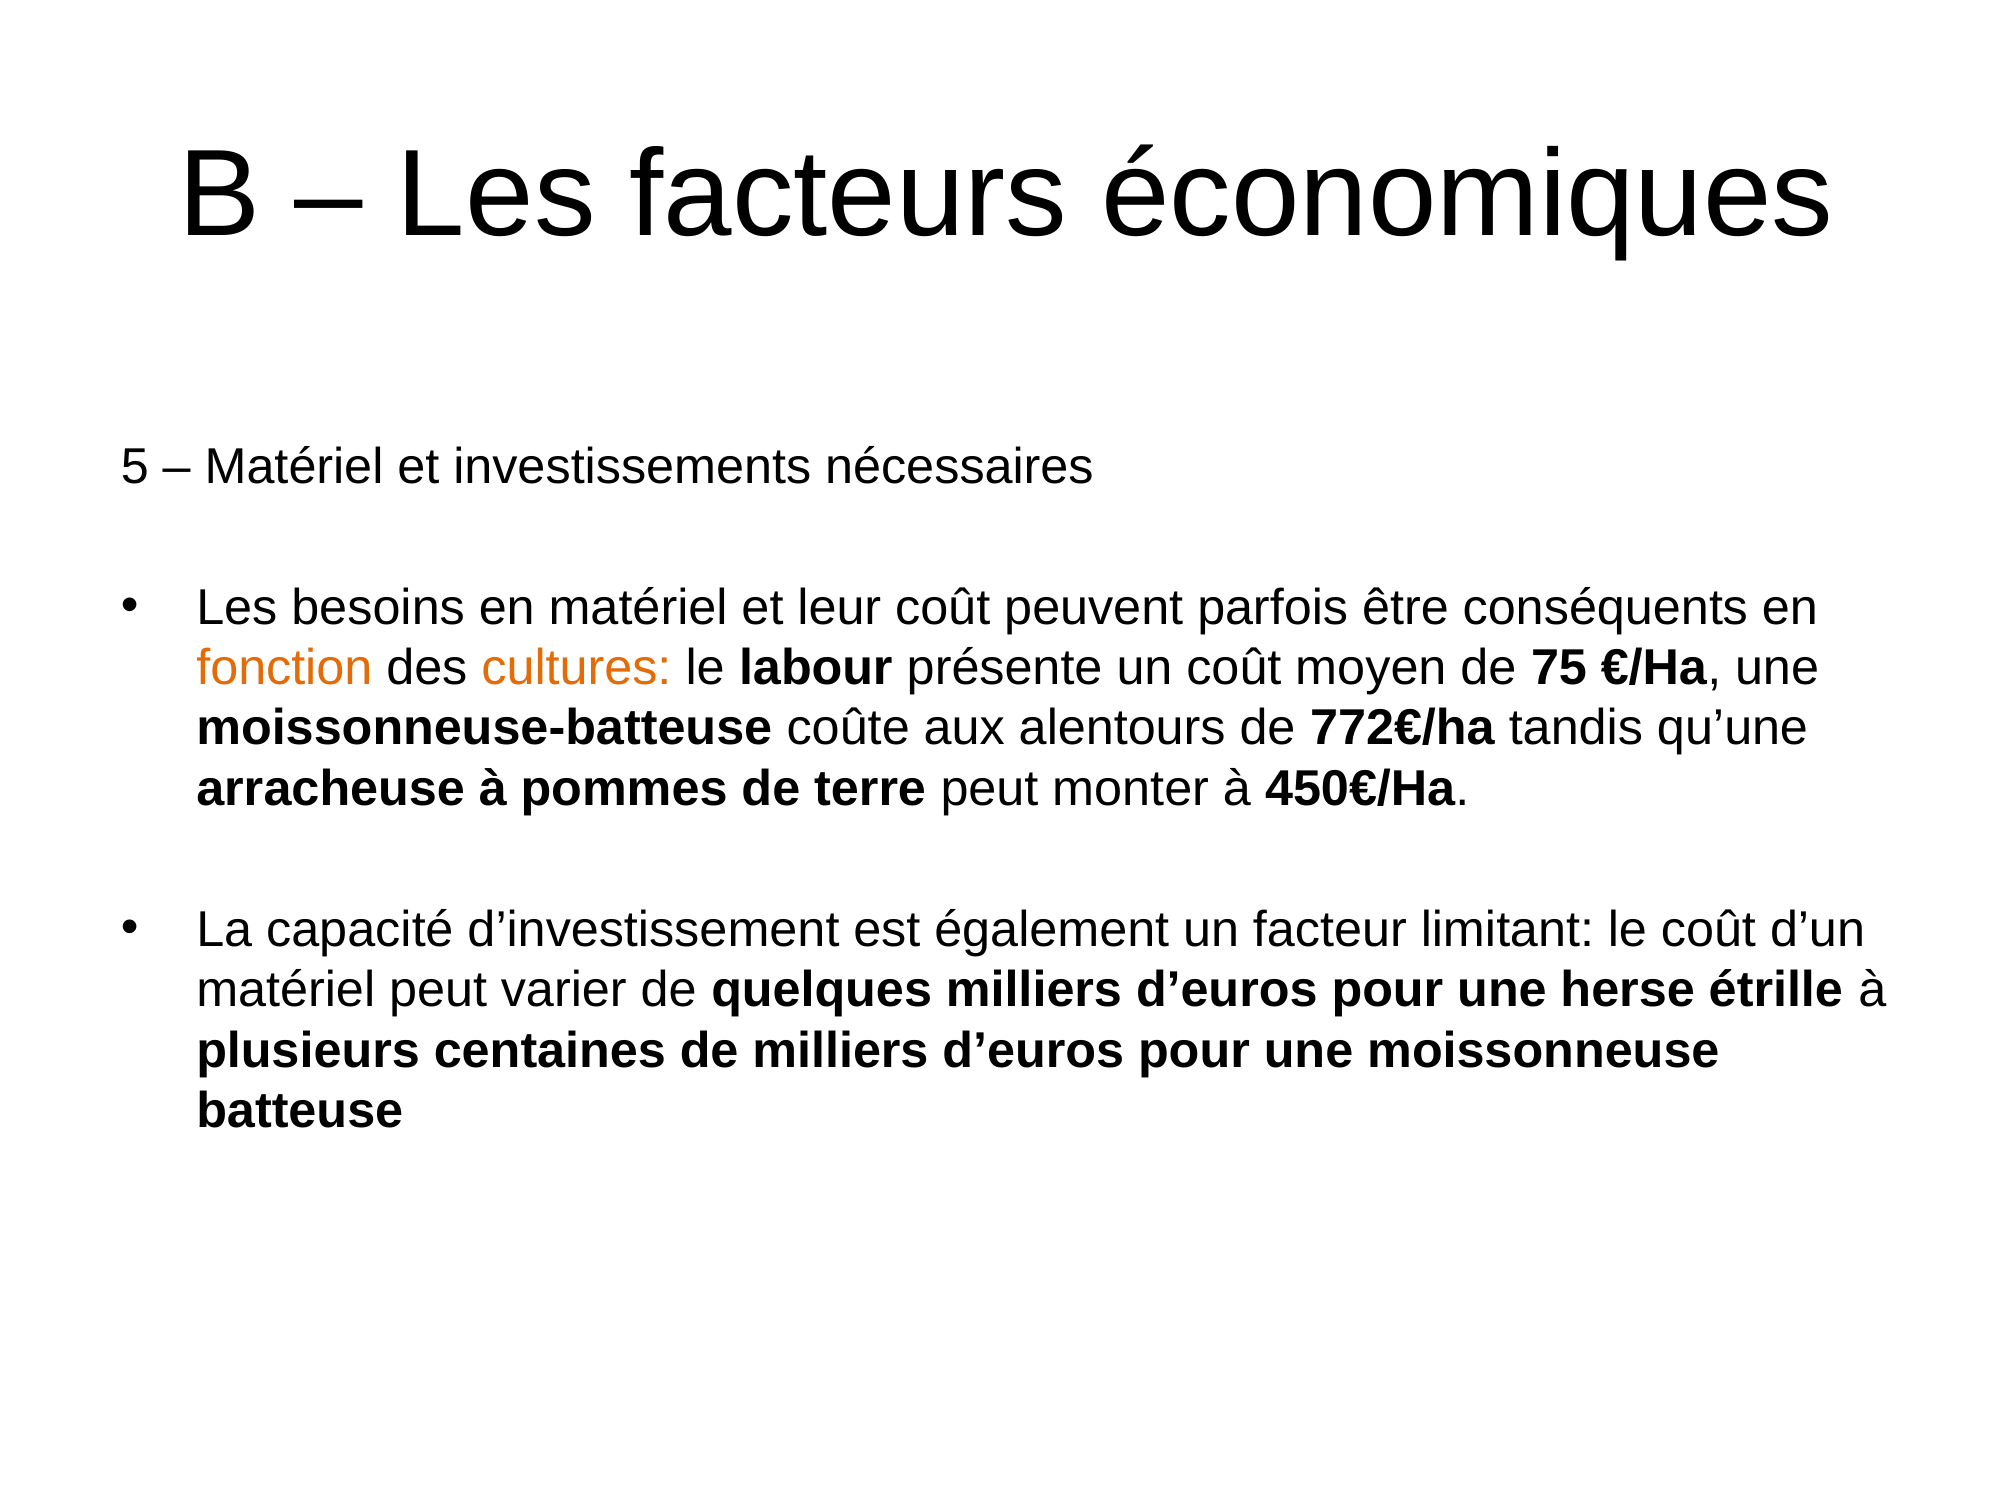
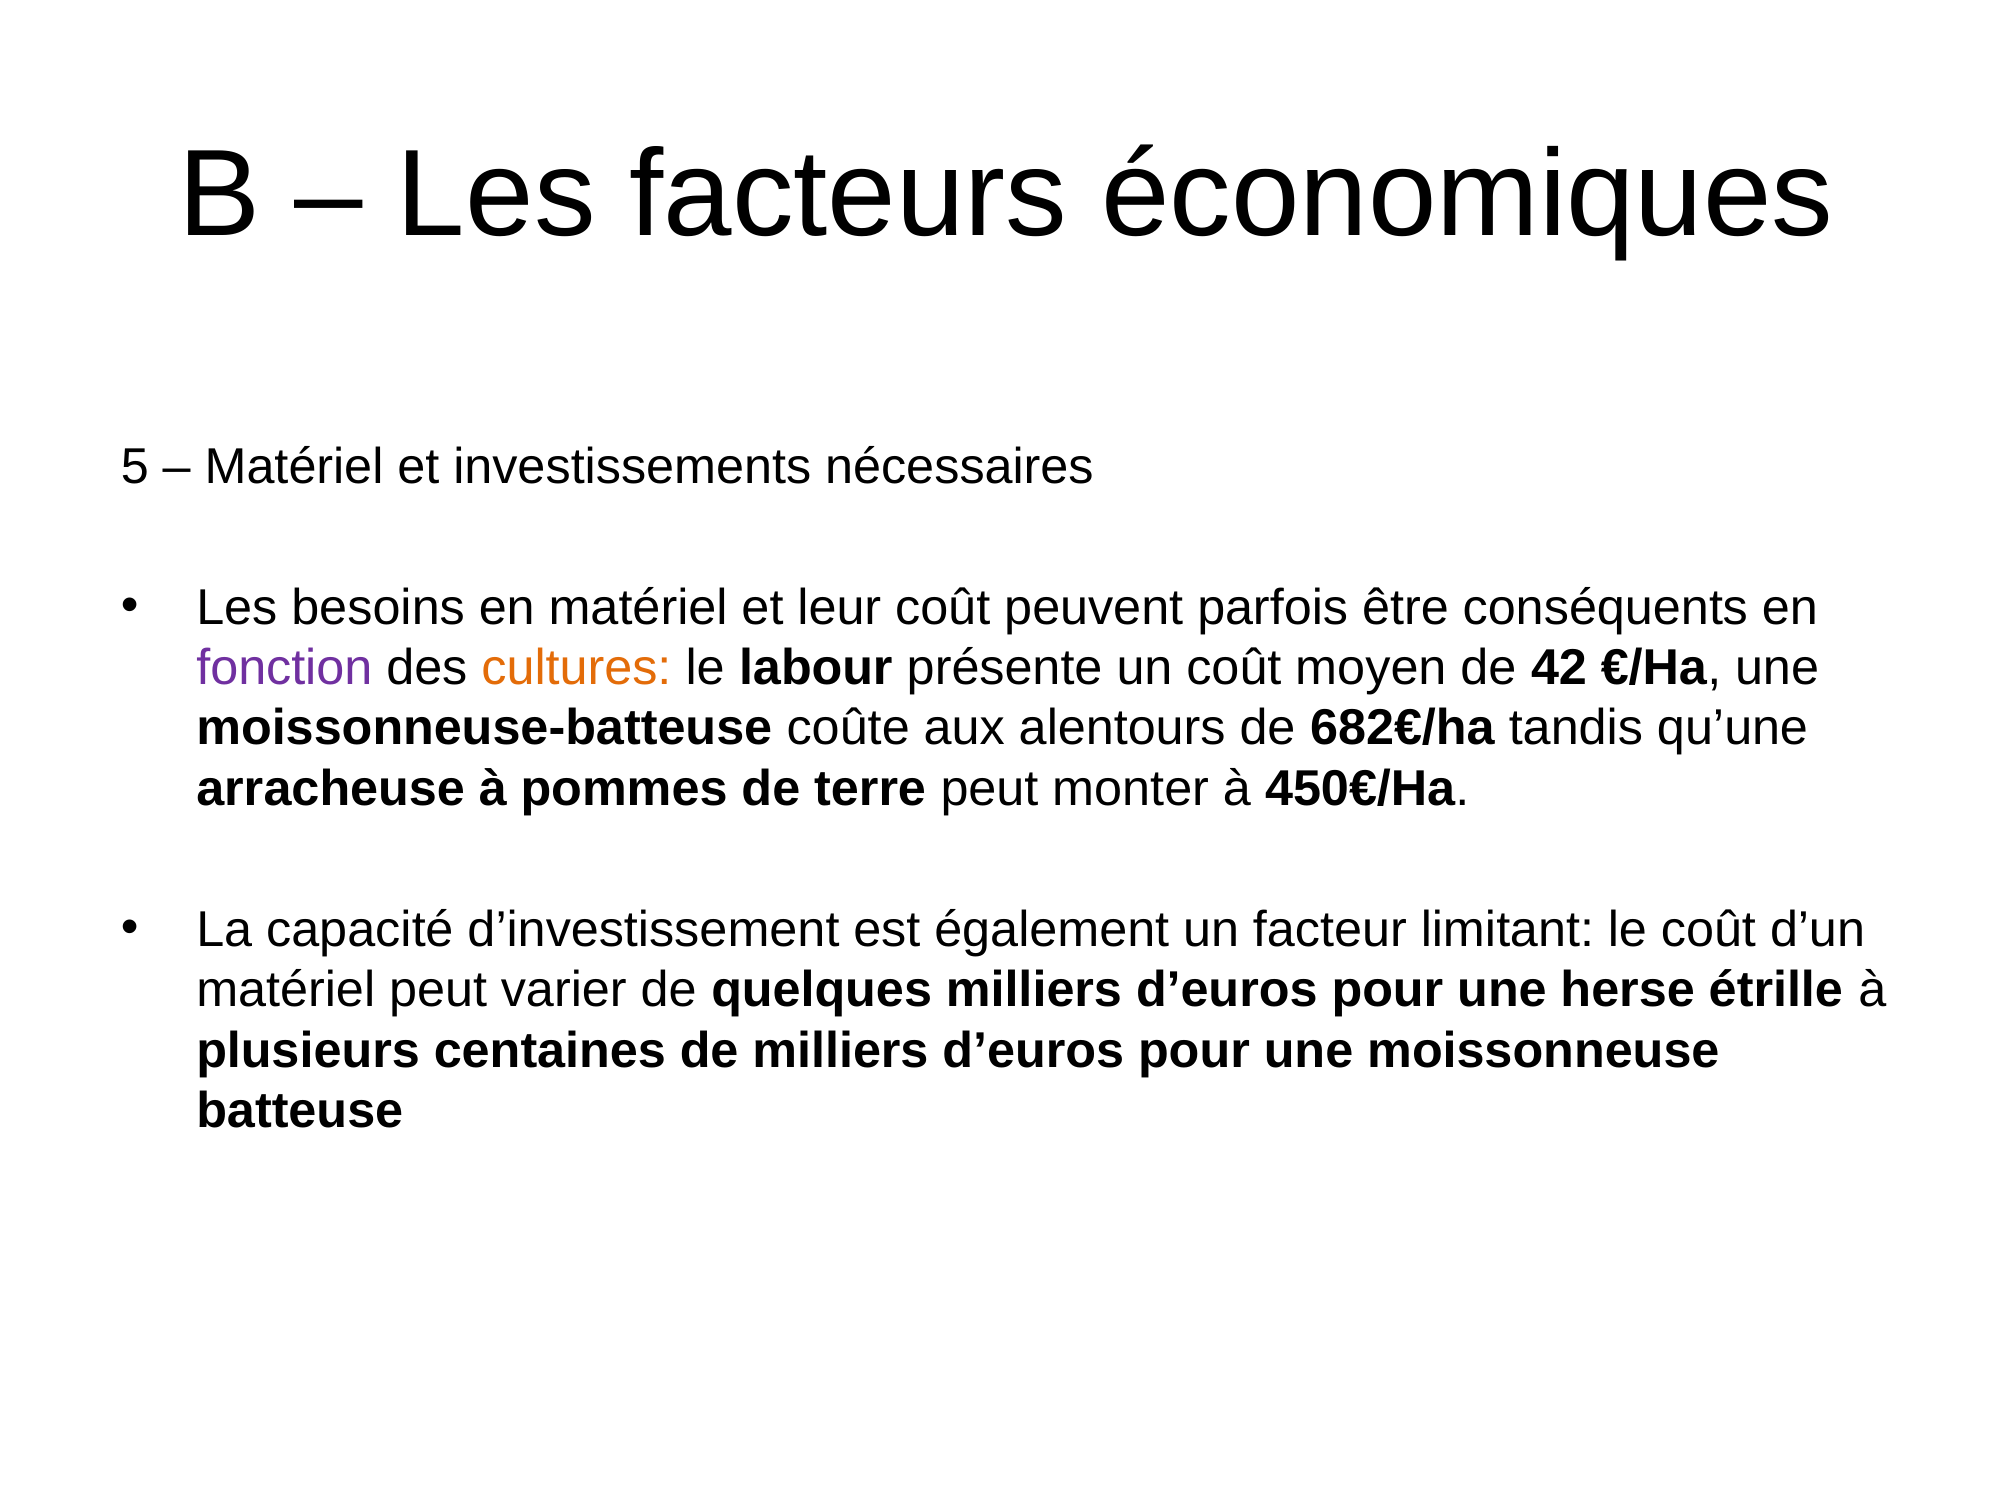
fonction colour: orange -> purple
75: 75 -> 42
772€/ha: 772€/ha -> 682€/ha
